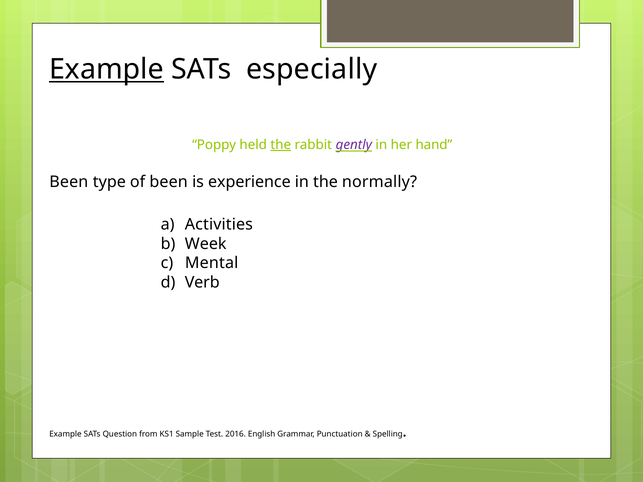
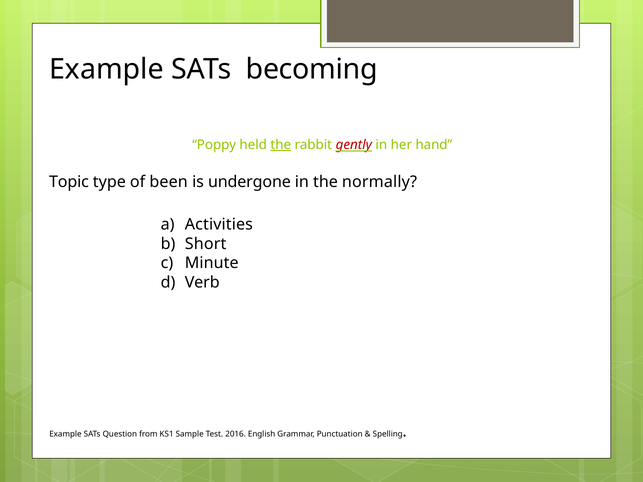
Example at (106, 69) underline: present -> none
especially: especially -> becoming
gently colour: purple -> red
Been at (69, 182): Been -> Topic
experience: experience -> undergone
Week: Week -> Short
Mental: Mental -> Minute
